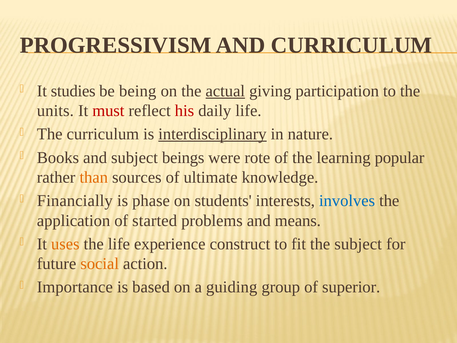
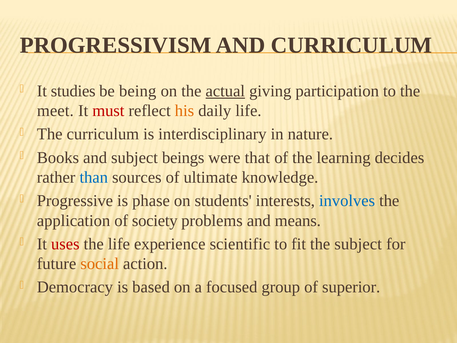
units: units -> meet
his colour: red -> orange
interdisciplinary underline: present -> none
rote: rote -> that
popular: popular -> decides
than colour: orange -> blue
Financially: Financially -> Progressive
started: started -> society
uses colour: orange -> red
construct: construct -> scientific
Importance: Importance -> Democracy
guiding: guiding -> focused
